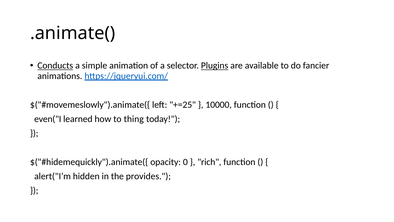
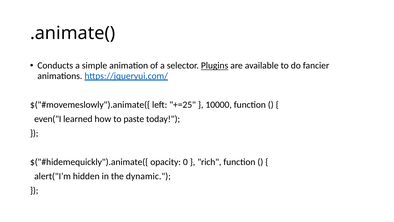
Conducts underline: present -> none
thing: thing -> paste
provides: provides -> dynamic
